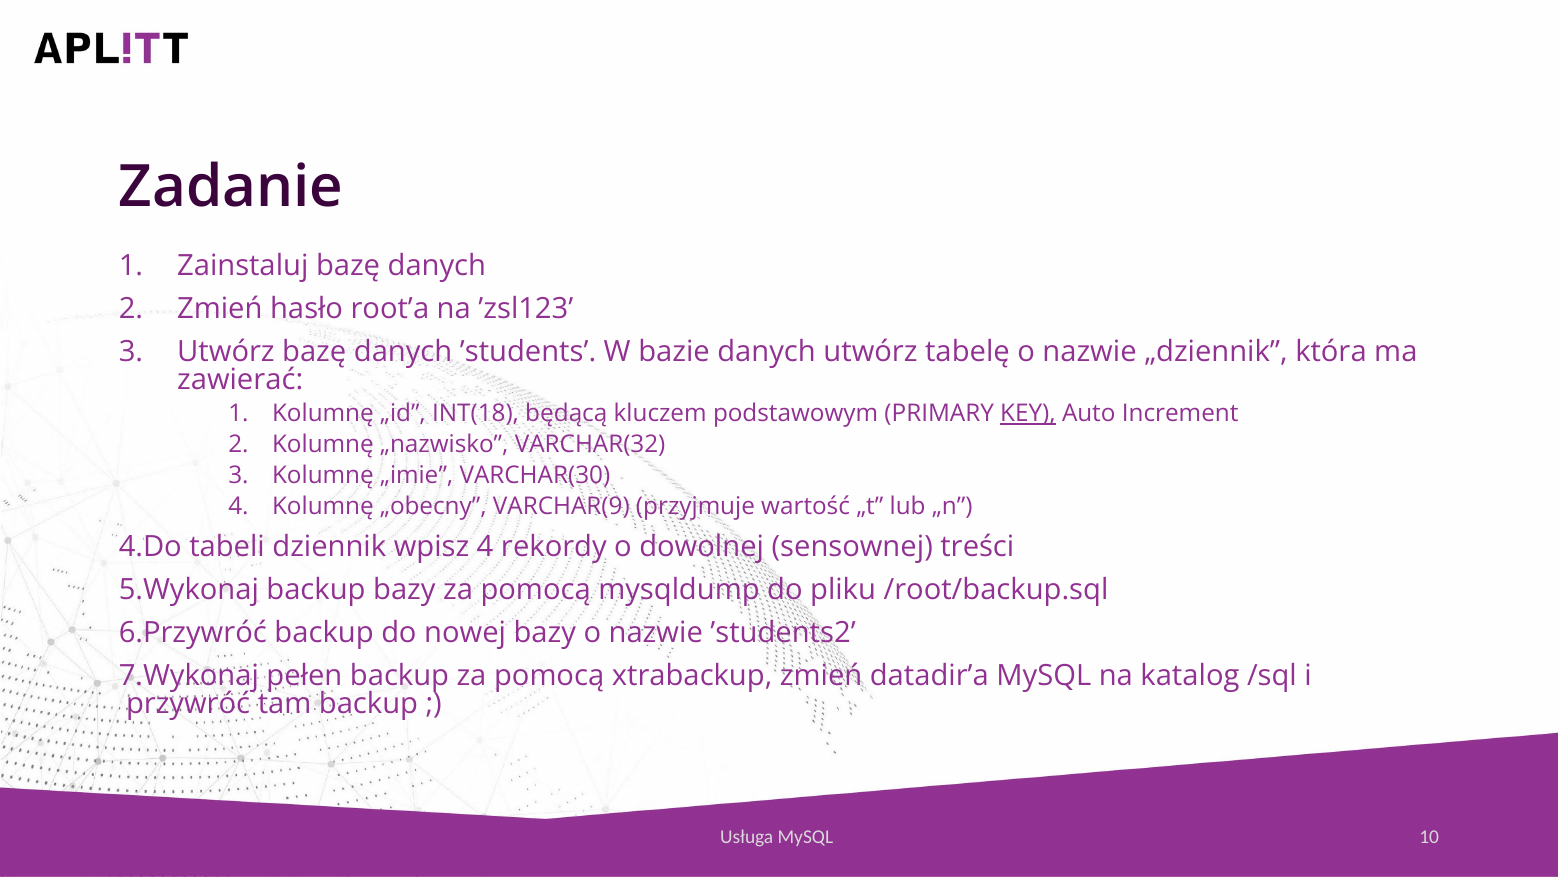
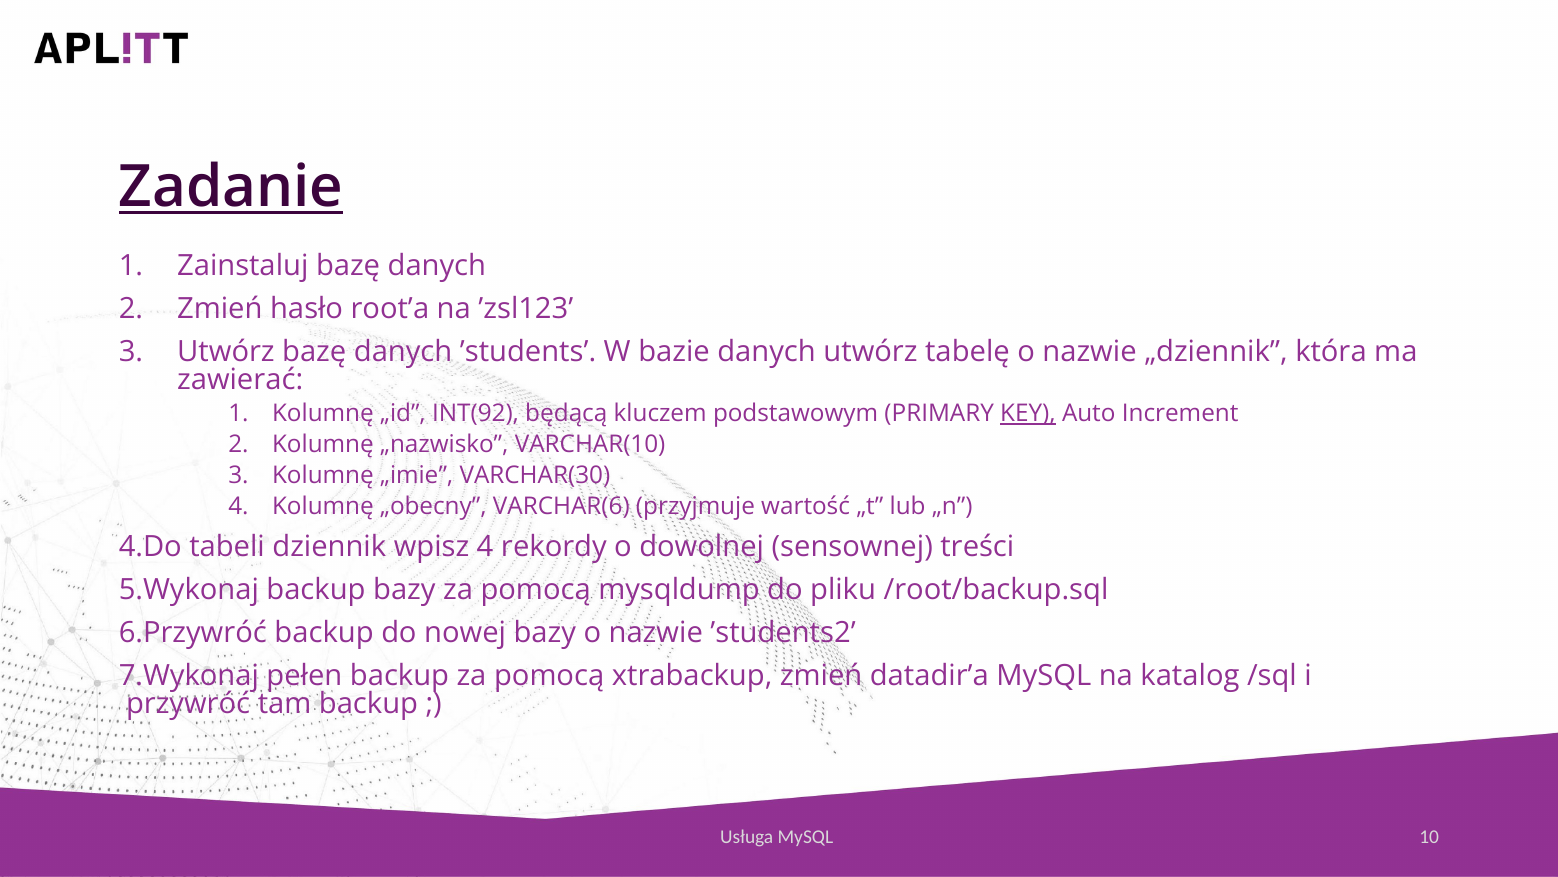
Zadanie underline: none -> present
INT(18: INT(18 -> INT(92
VARCHAR(32: VARCHAR(32 -> VARCHAR(10
VARCHAR(9: VARCHAR(9 -> VARCHAR(6
